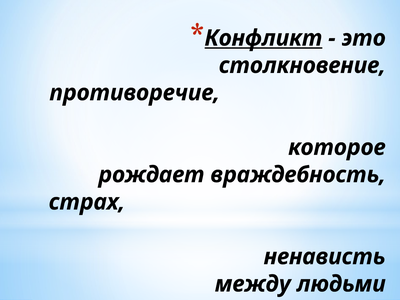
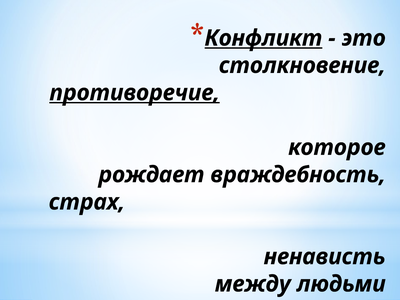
противоречие underline: none -> present
